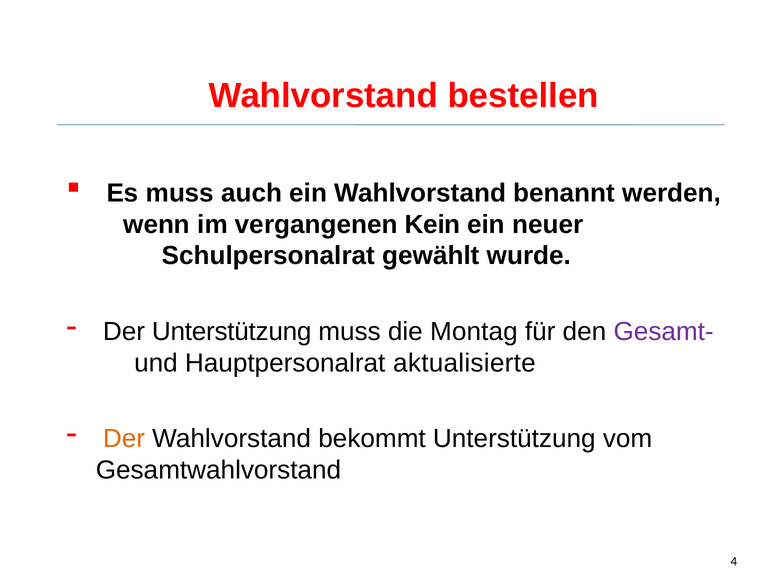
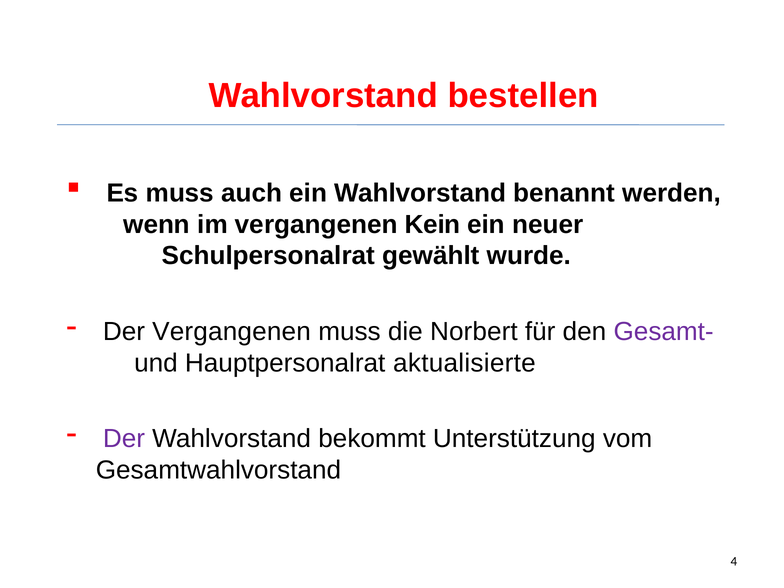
Der Unterstützung: Unterstützung -> Vergangenen
Montag: Montag -> Norbert
Der at (124, 439) colour: orange -> purple
